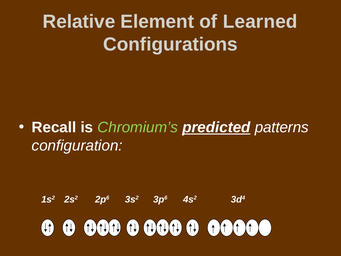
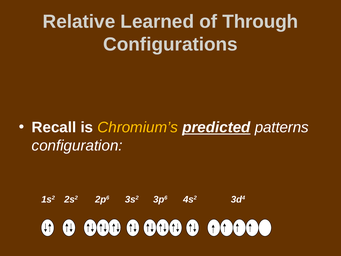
Element: Element -> Learned
Learned: Learned -> Through
Chromium’s colour: light green -> yellow
